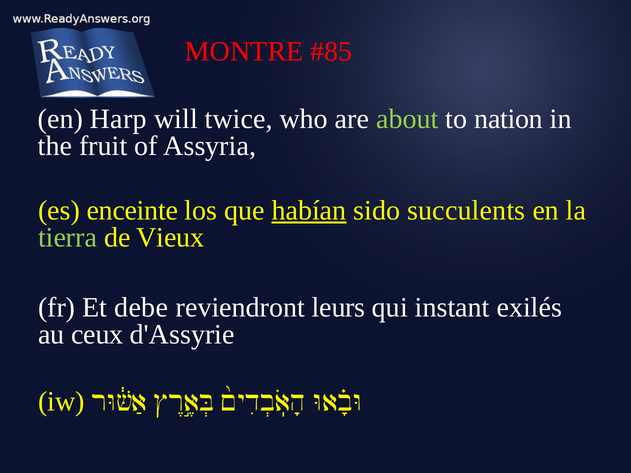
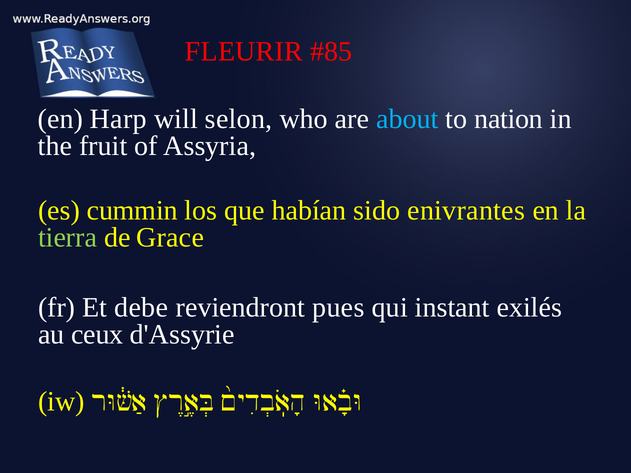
MONTRE: MONTRE -> FLEURIR
twice: twice -> selon
about colour: light green -> light blue
enceinte: enceinte -> cummin
habían underline: present -> none
succulents: succulents -> enivrantes
Vieux: Vieux -> Grace
leurs: leurs -> pues
